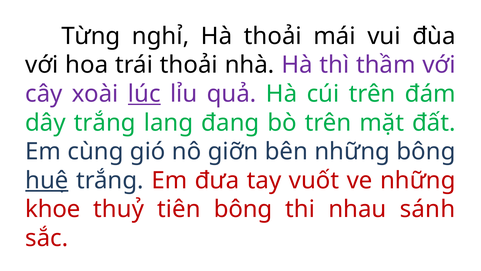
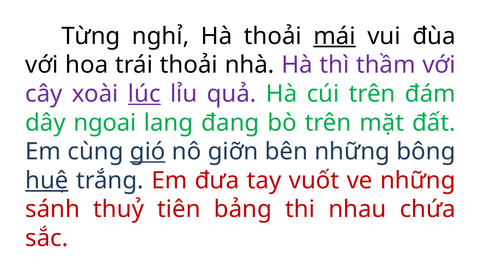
mái underline: none -> present
dây trắng: trắng -> ngoai
gió underline: none -> present
khoe: khoe -> sánh
tiên bông: bông -> bảng
sánh: sánh -> chứa
